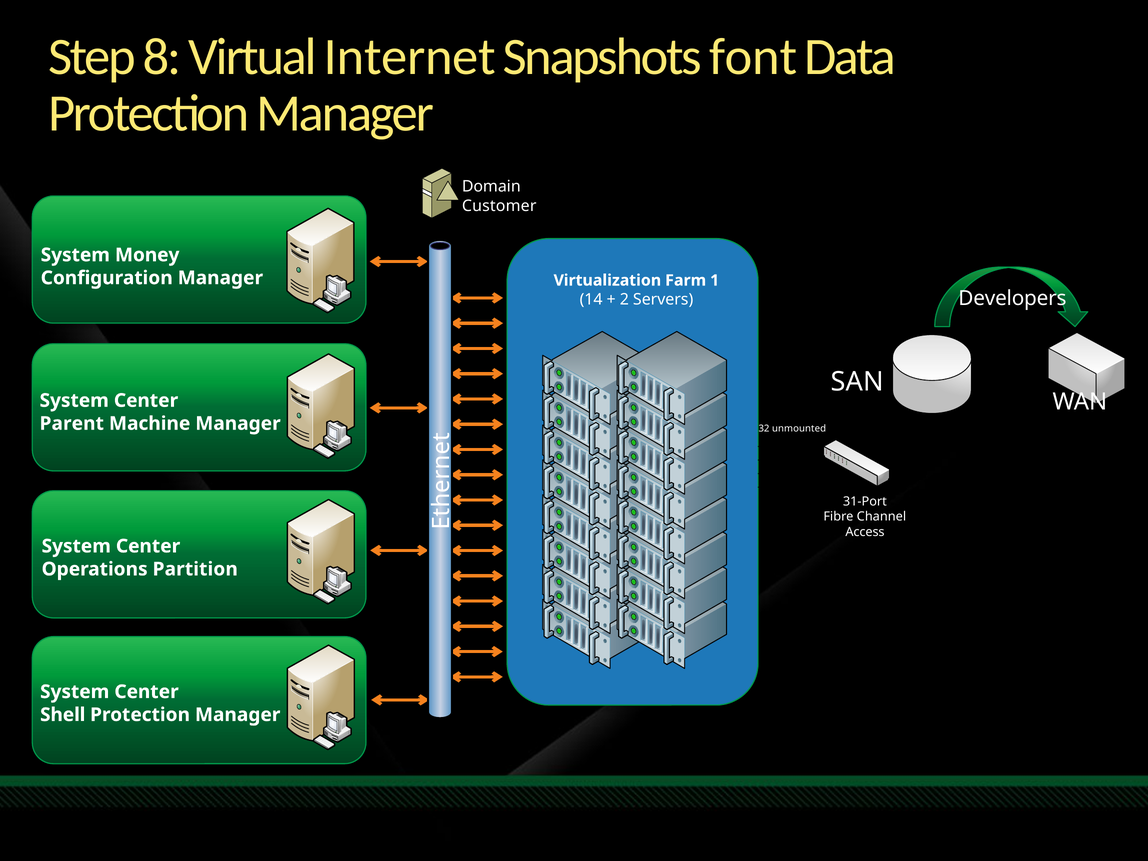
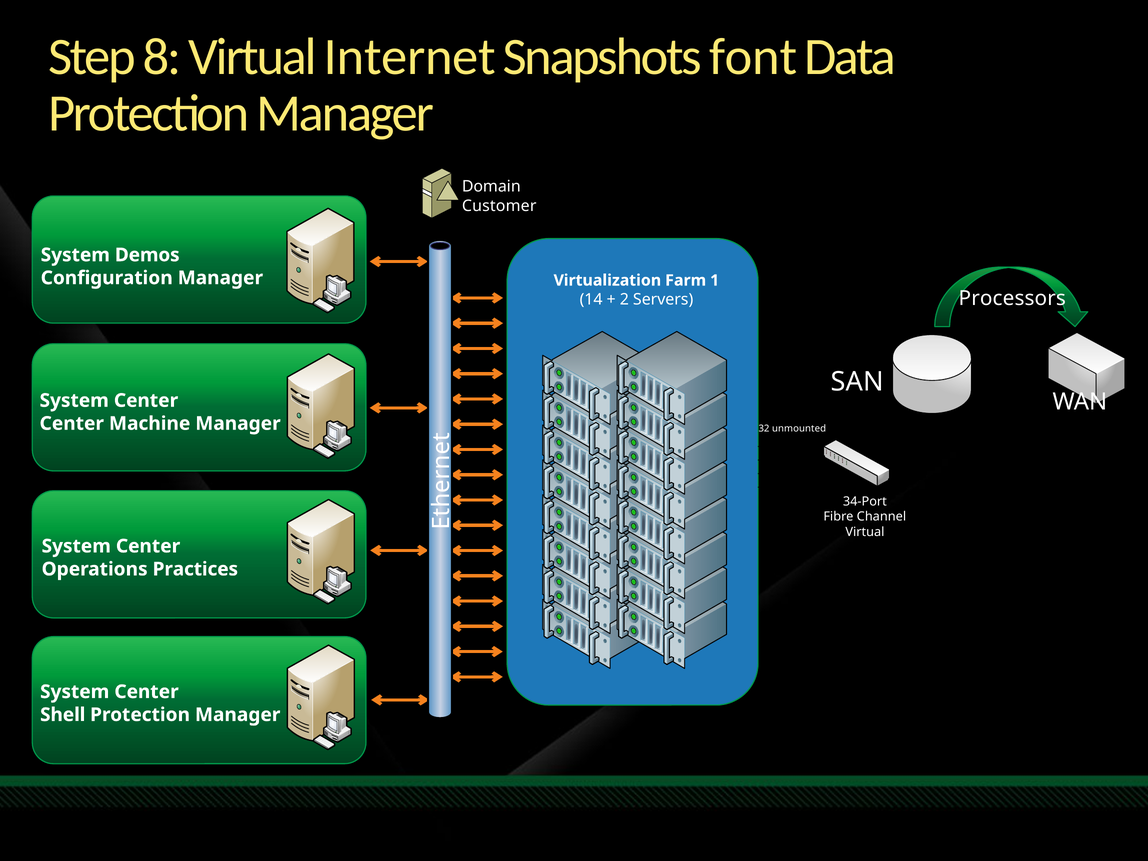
Money: Money -> Demos
Developers: Developers -> Processors
Parent at (72, 424): Parent -> Center
31-Port: 31-Port -> 34-Port
Access at (865, 532): Access -> Virtual
Partition: Partition -> Practices
